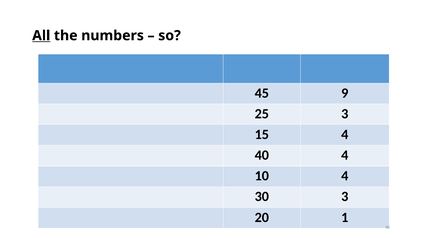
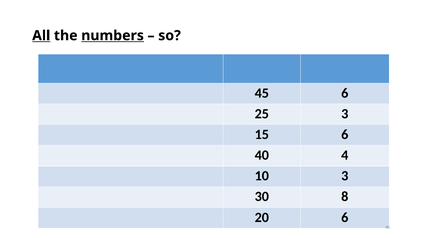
numbers underline: none -> present
45 9: 9 -> 6
15 4: 4 -> 6
10 4: 4 -> 3
30 3: 3 -> 8
20 1: 1 -> 6
